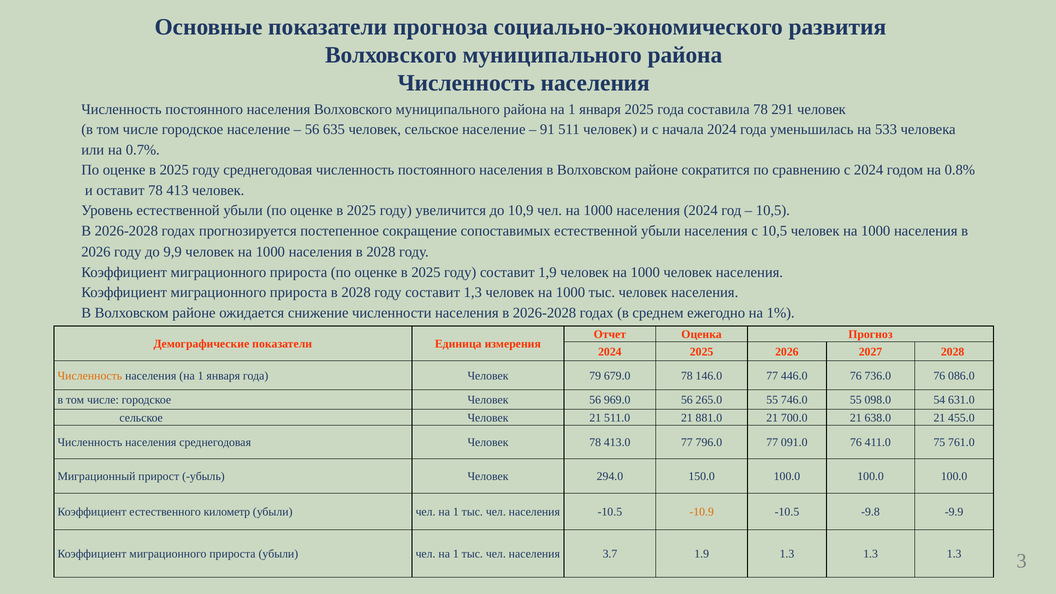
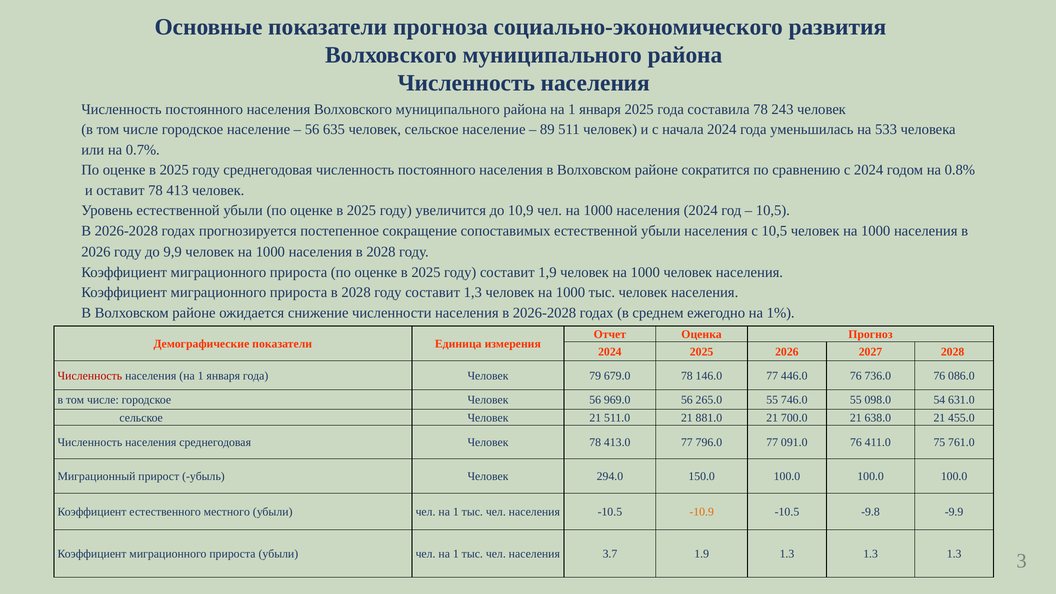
291: 291 -> 243
91: 91 -> 89
Численность at (90, 376) colour: orange -> red
километр: километр -> местного
